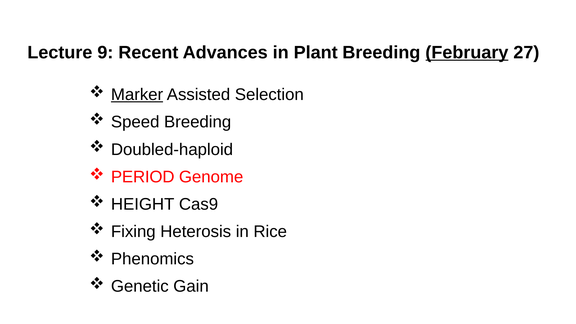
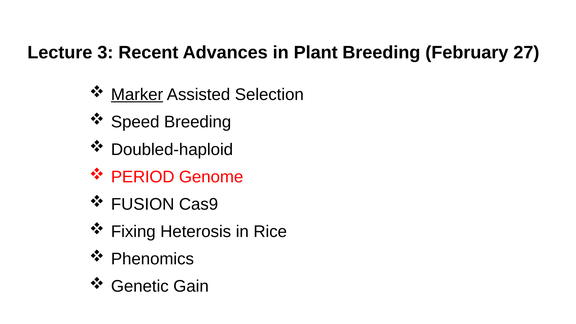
9: 9 -> 3
February underline: present -> none
HEIGHT: HEIGHT -> FUSION
